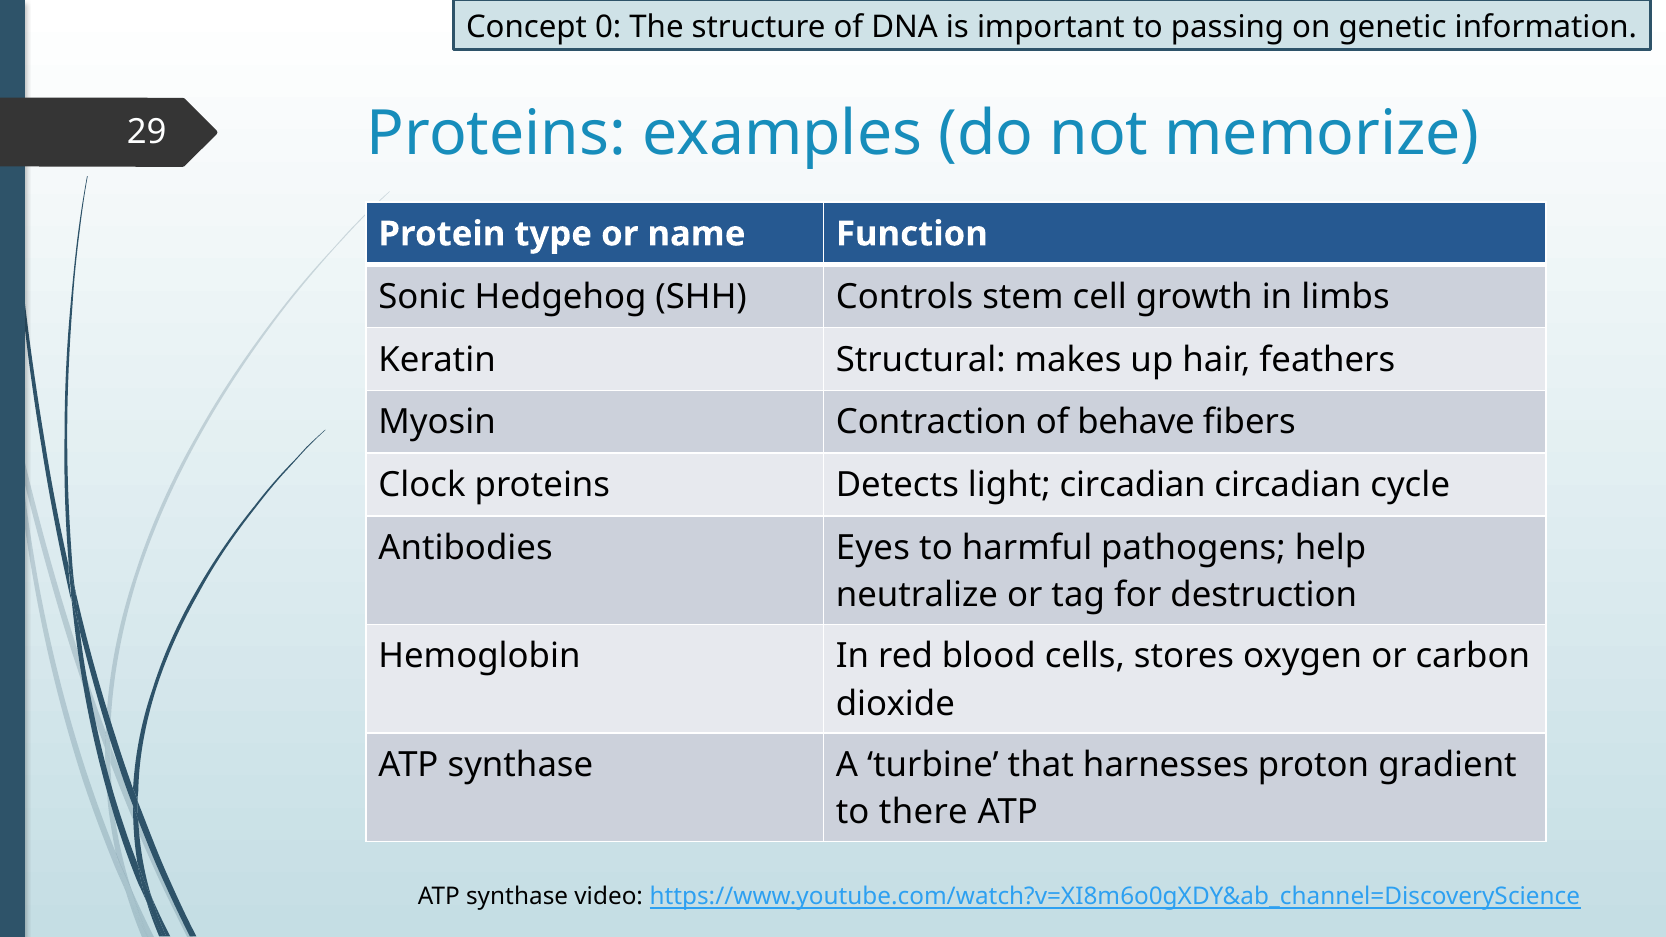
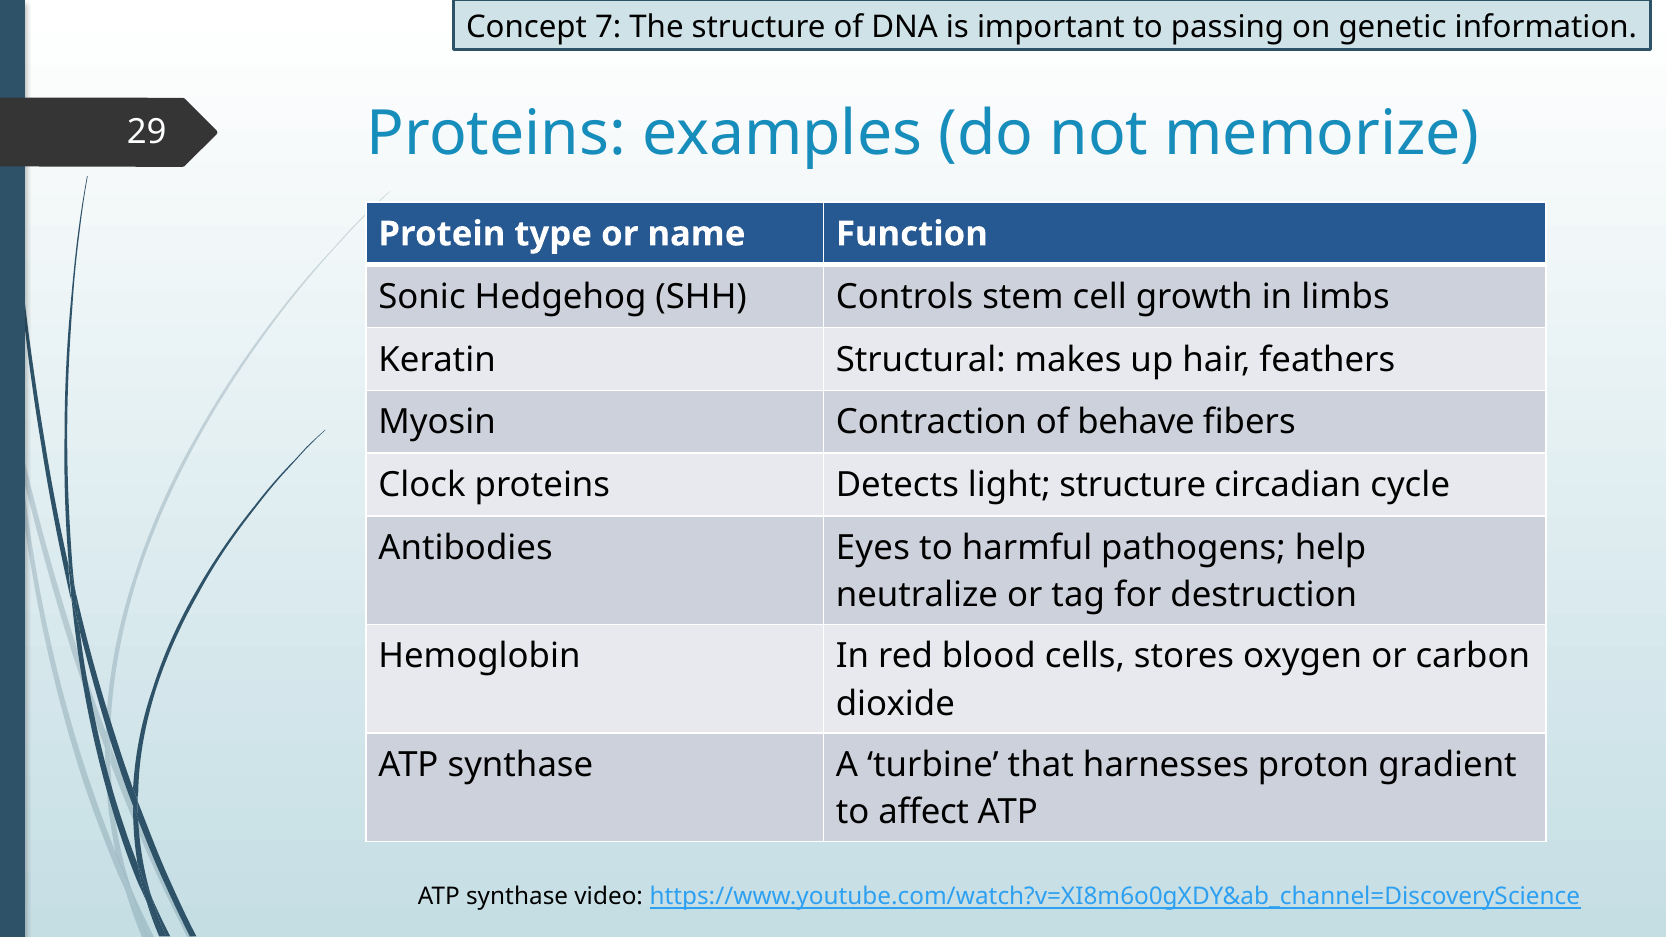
0: 0 -> 7
light circadian: circadian -> structure
there: there -> affect
